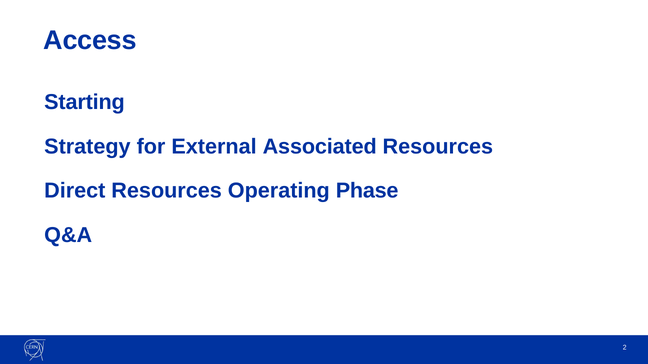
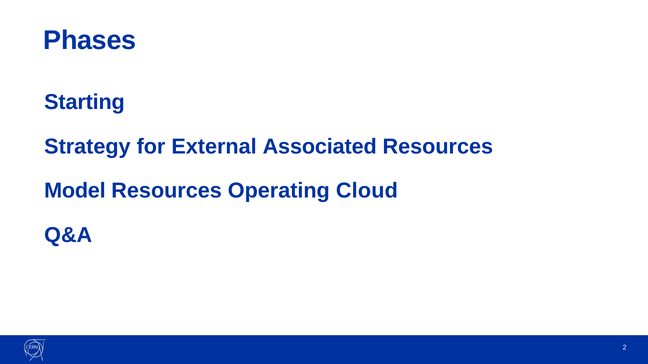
Access: Access -> Phases
Direct: Direct -> Model
Phase: Phase -> Cloud
